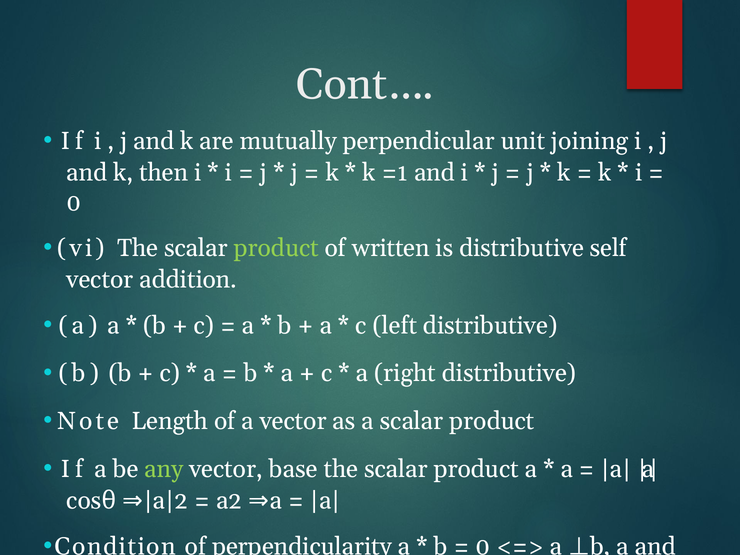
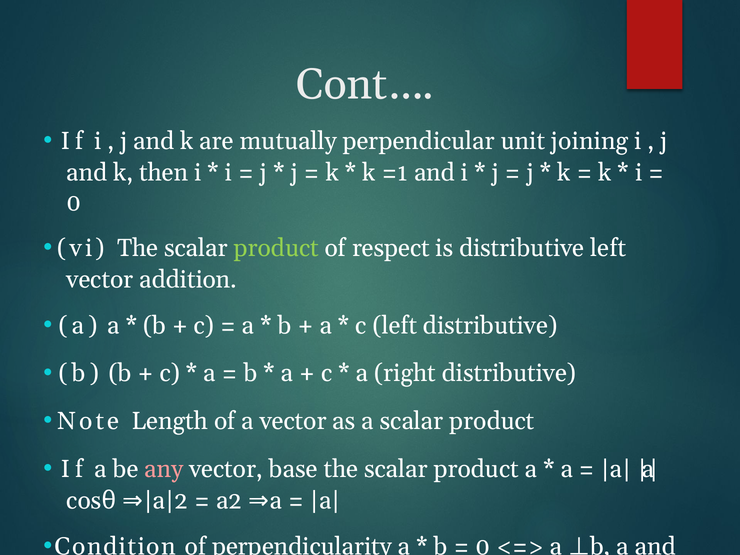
written: written -> respect
distributive self: self -> left
any colour: light green -> pink
